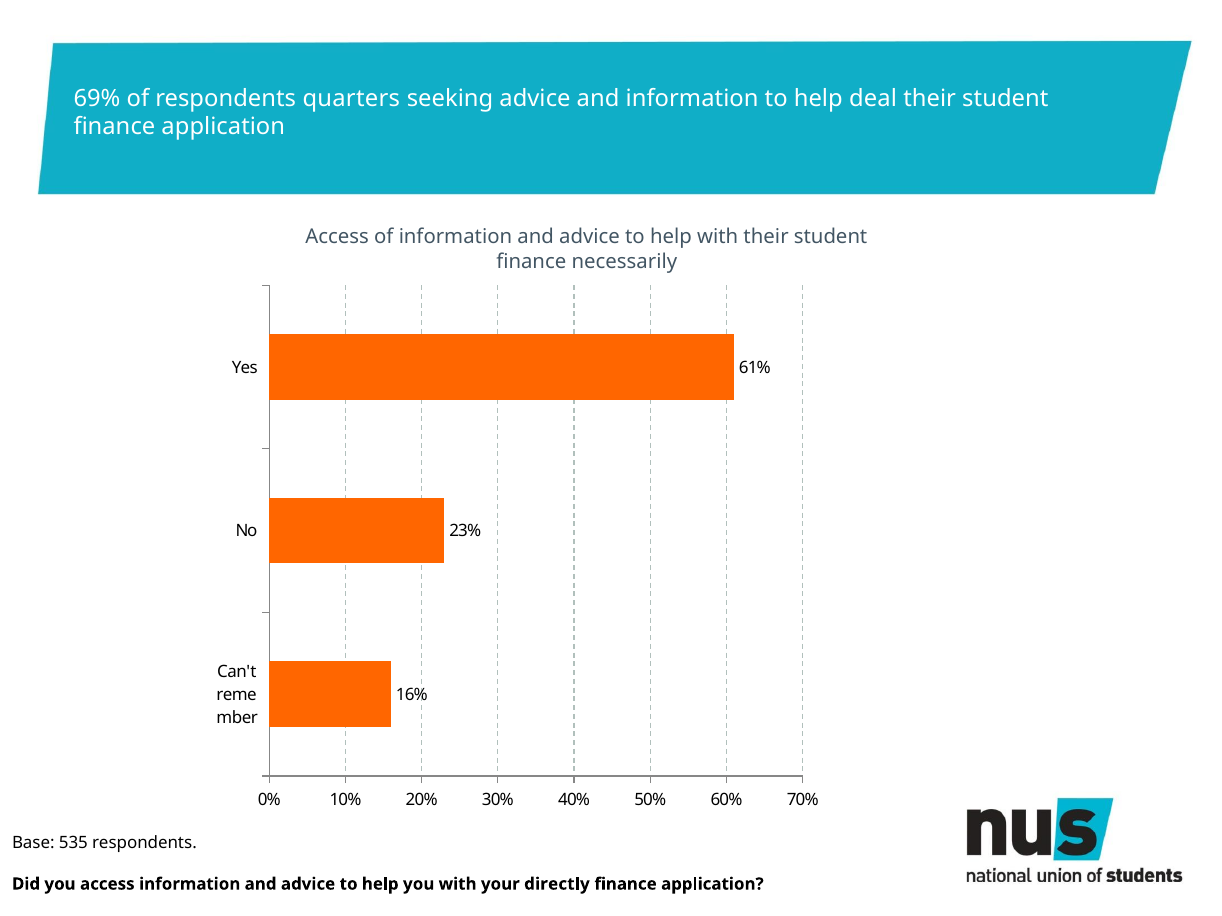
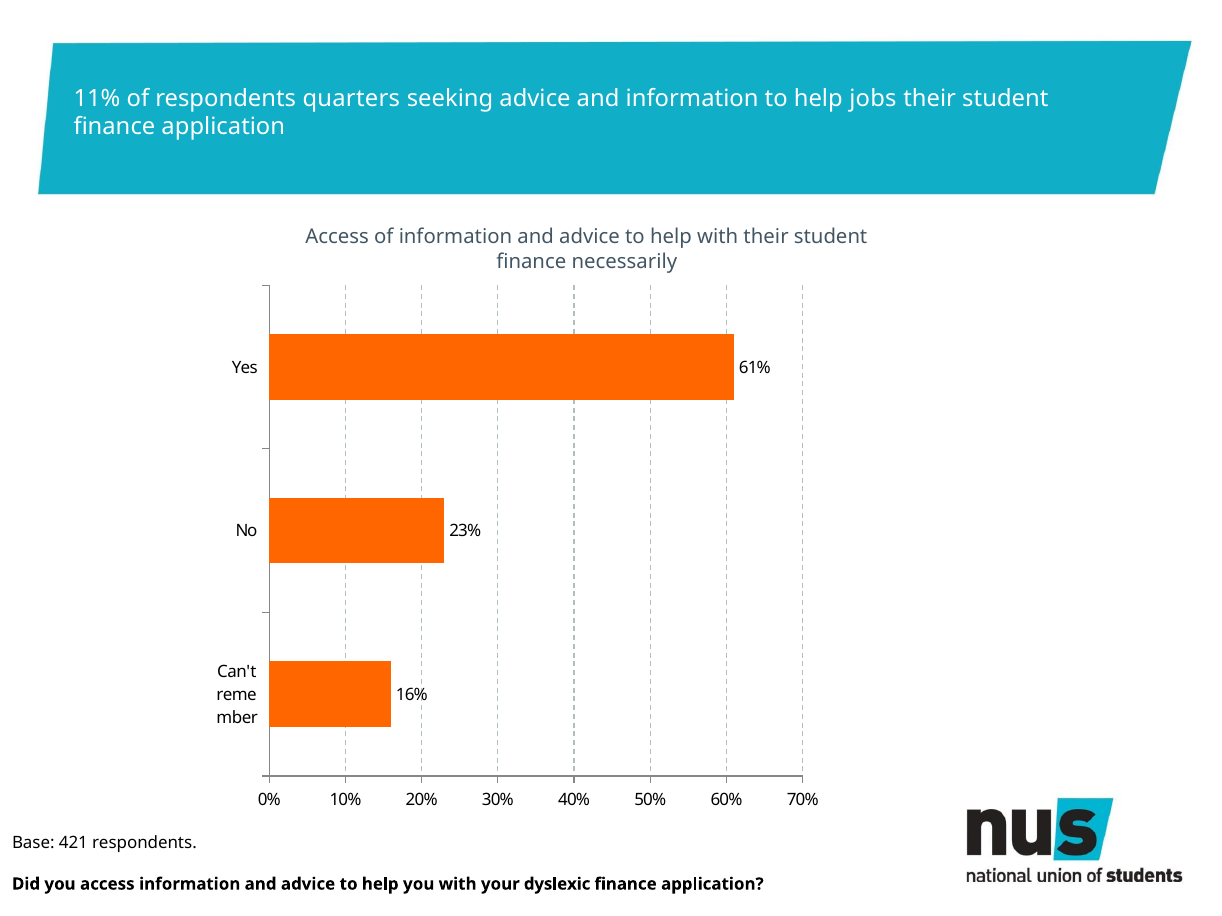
69%: 69% -> 11%
deal: deal -> jobs
535: 535 -> 421
directly: directly -> dyslexic
